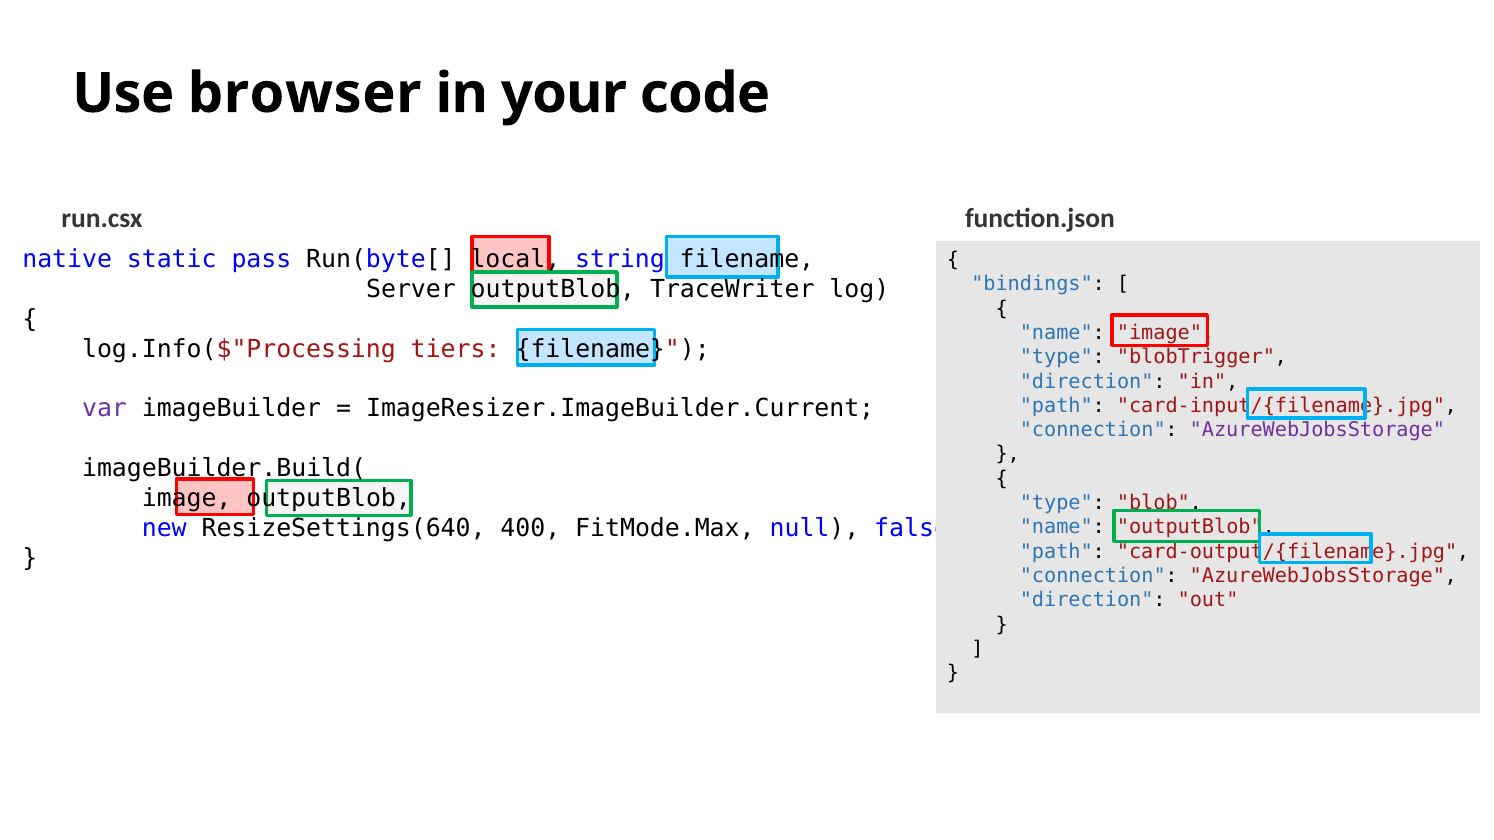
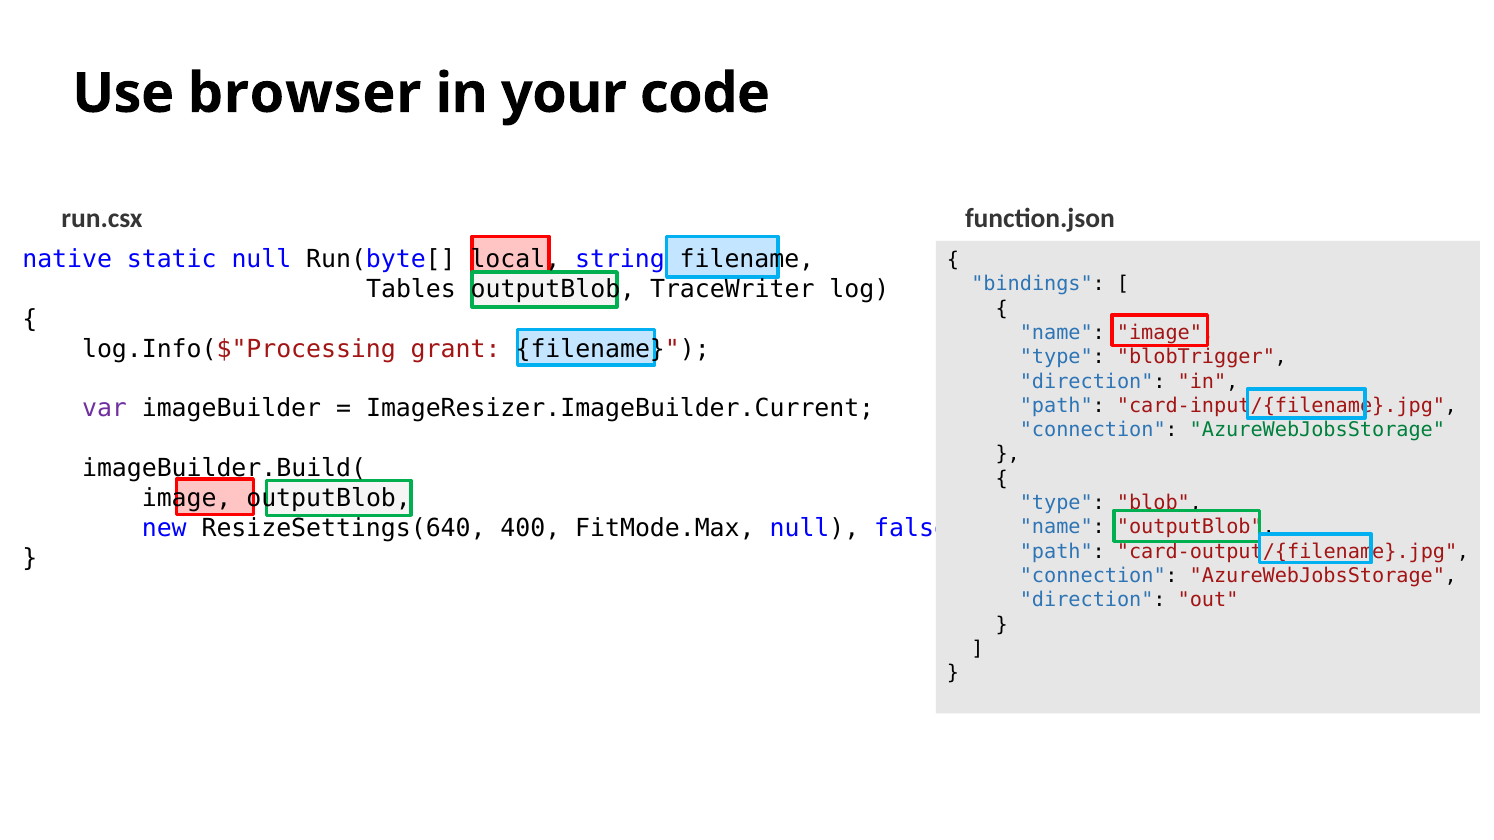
static pass: pass -> null
Server: Server -> Tables
tiers: tiers -> grant
AzureWebJobsStorage at (1317, 430) colour: purple -> green
